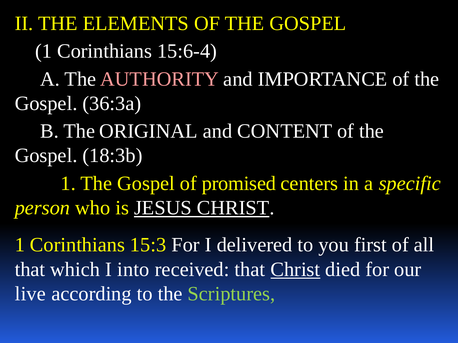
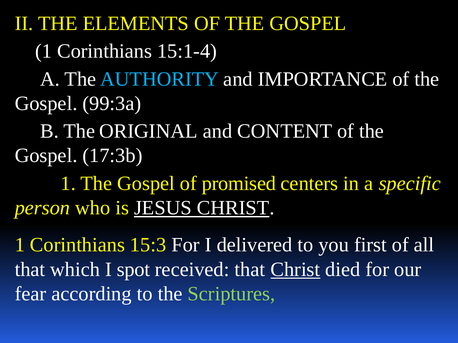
15:6-4: 15:6-4 -> 15:1-4
AUTHORITY colour: pink -> light blue
36:3a: 36:3a -> 99:3a
18:3b: 18:3b -> 17:3b
into: into -> spot
live: live -> fear
